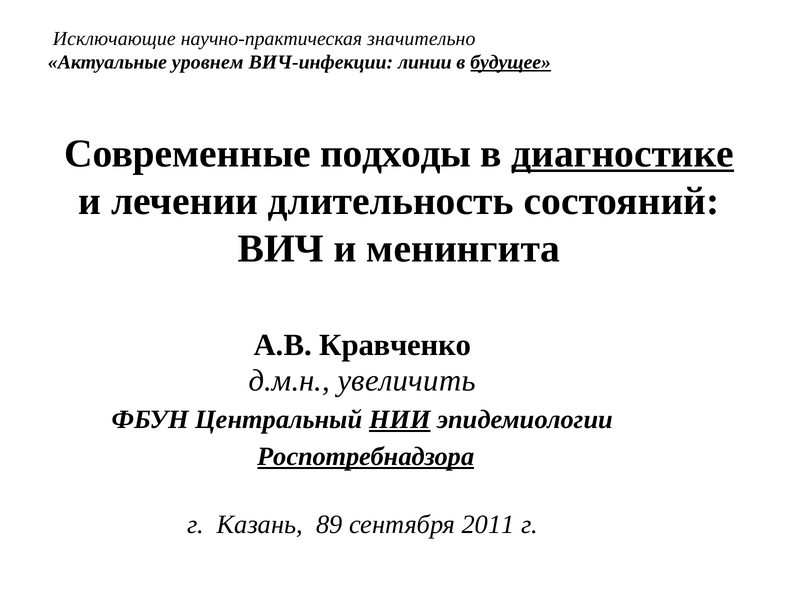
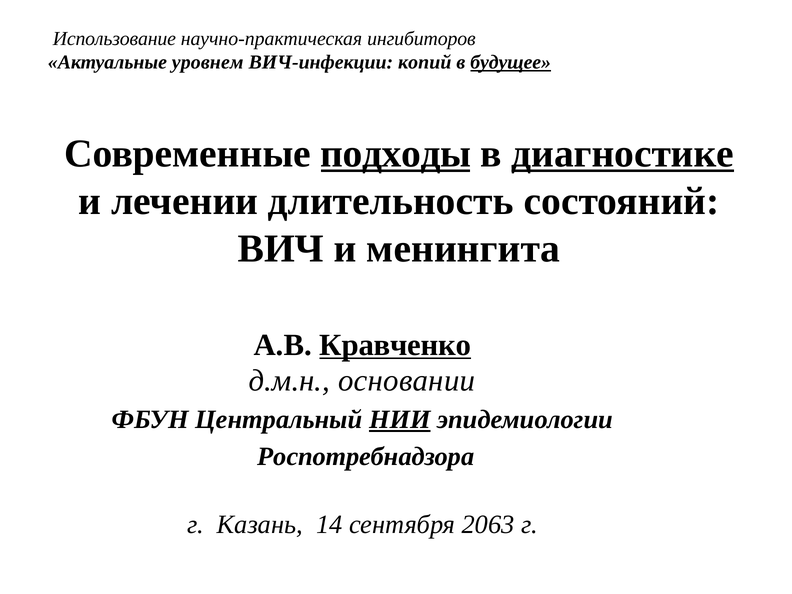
Исключающие: Исключающие -> Использование
значительно: значительно -> ингибиторов
линии: линии -> копий
подходы underline: none -> present
Кравченко underline: none -> present
увеличить: увеличить -> основании
Роспотребнадзора underline: present -> none
89: 89 -> 14
2011: 2011 -> 2063
